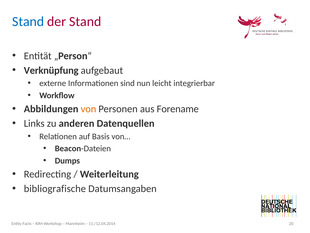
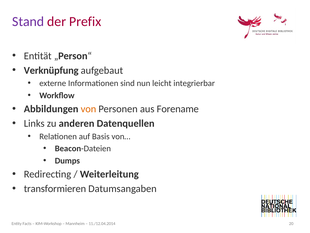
Stand at (28, 21) colour: blue -> purple
der Stand: Stand -> Prefix
bibliografische: bibliografische -> transformieren
